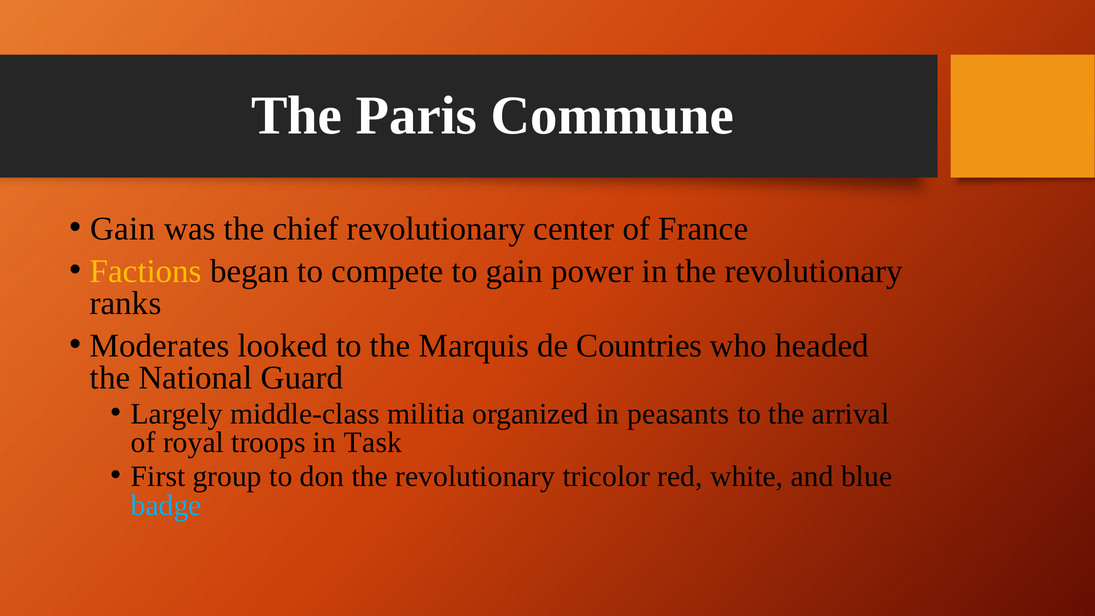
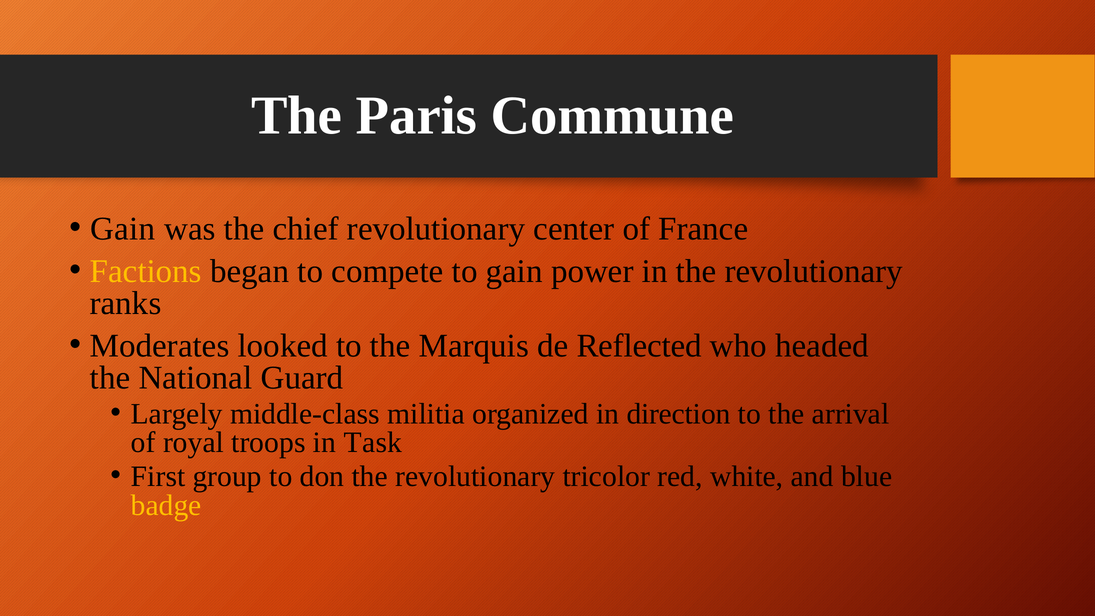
Countries: Countries -> Reflected
peasants: peasants -> direction
badge colour: light blue -> yellow
